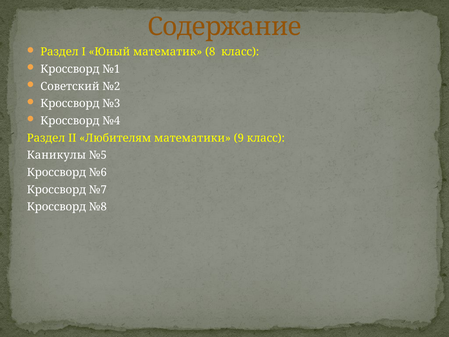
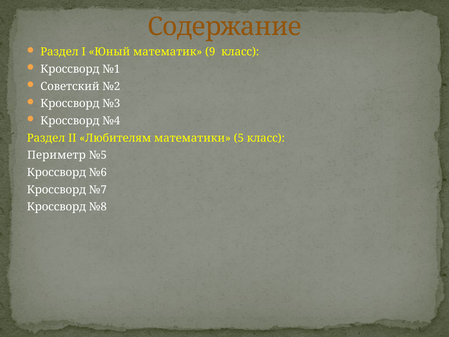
8: 8 -> 9
9: 9 -> 5
Каникулы: Каникулы -> Периметр
